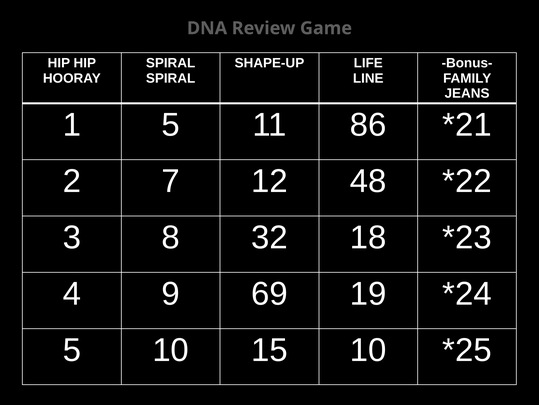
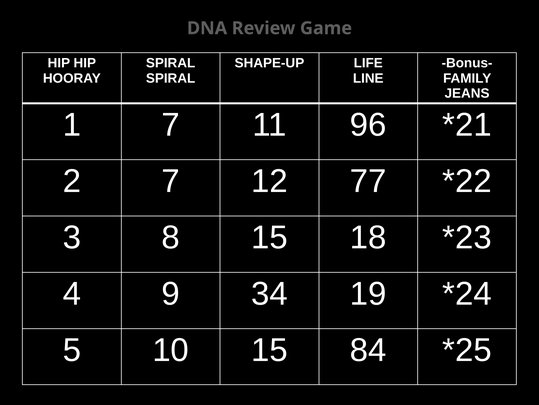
1 5: 5 -> 7
86: 86 -> 96
48: 48 -> 77
8 32: 32 -> 15
69: 69 -> 34
15 10: 10 -> 84
